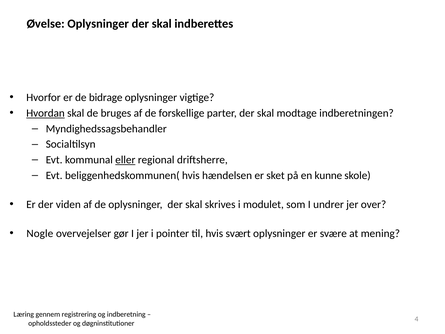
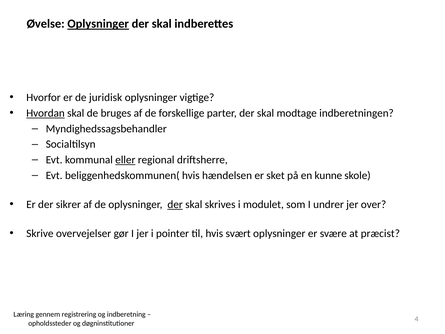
Oplysninger at (98, 24) underline: none -> present
bidrage: bidrage -> juridisk
viden: viden -> sikrer
der at (175, 204) underline: none -> present
Nogle: Nogle -> Skrive
mening: mening -> præcist
